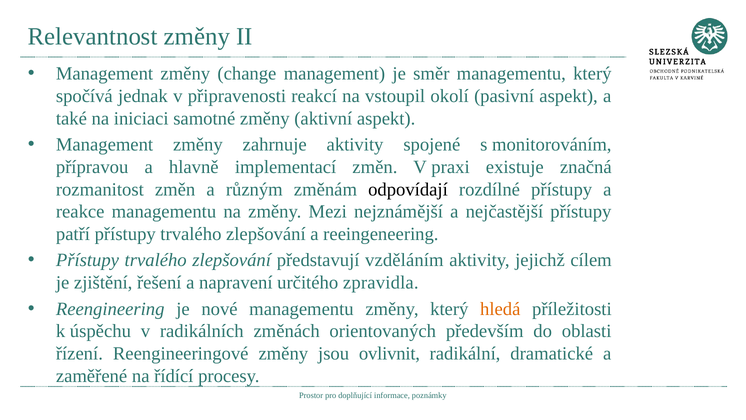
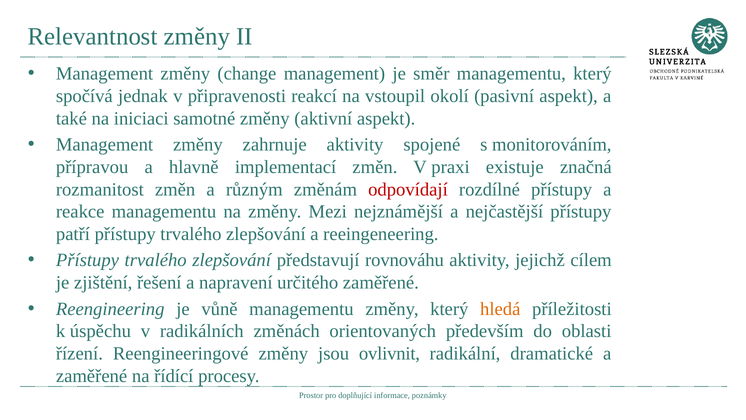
odpovídají colour: black -> red
vzděláním: vzděláním -> rovnováhu
určitého zpravidla: zpravidla -> zaměřené
nové: nové -> vůně
